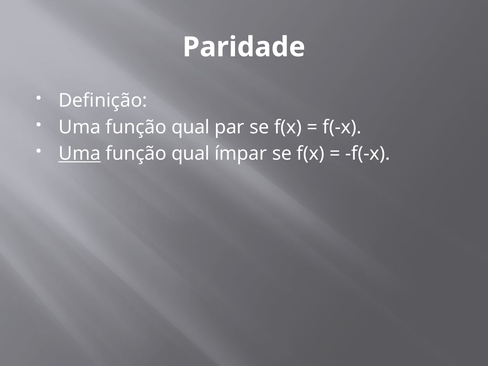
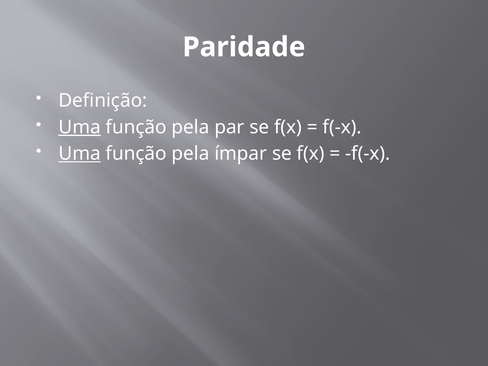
Uma at (80, 127) underline: none -> present
qual at (191, 127): qual -> pela
qual at (191, 154): qual -> pela
